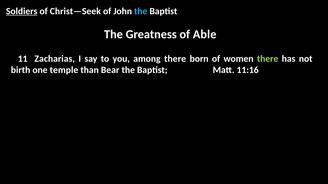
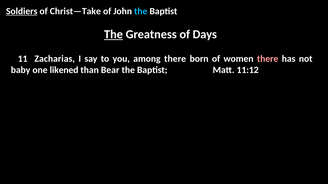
Christ—Seek: Christ—Seek -> Christ—Take
The at (113, 34) underline: none -> present
Able: Able -> Days
there at (268, 59) colour: light green -> pink
birth: birth -> baby
temple: temple -> likened
11:16: 11:16 -> 11:12
